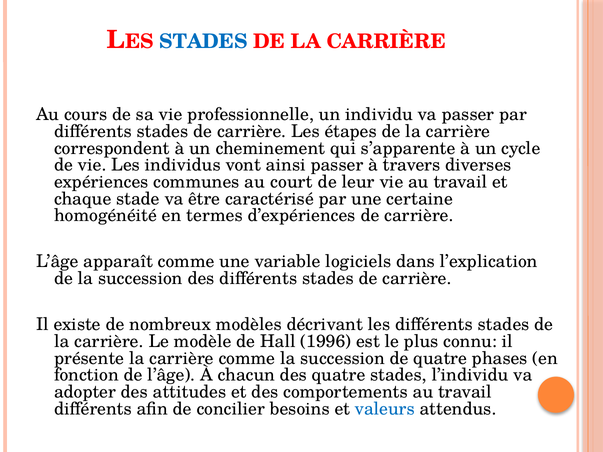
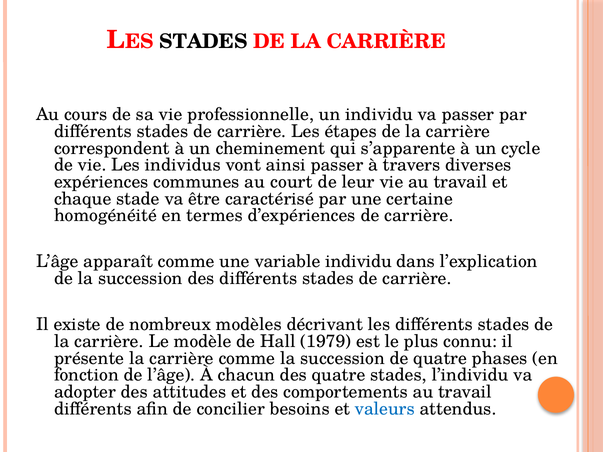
STADES at (203, 42) colour: blue -> black
variable logiciels: logiciels -> individu
1996: 1996 -> 1979
